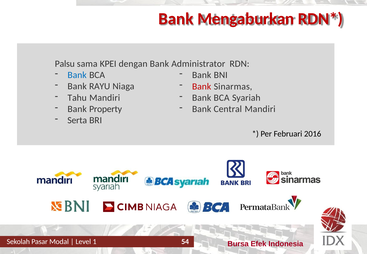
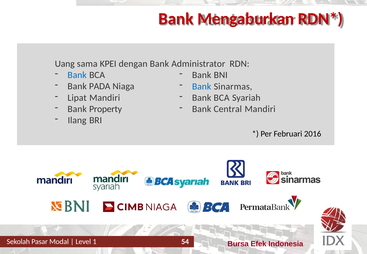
Palsu: Palsu -> Uang
RAYU: RAYU -> PADA
Bank at (202, 86) colour: red -> blue
Tahu: Tahu -> Lipat
Serta: Serta -> Ilang
